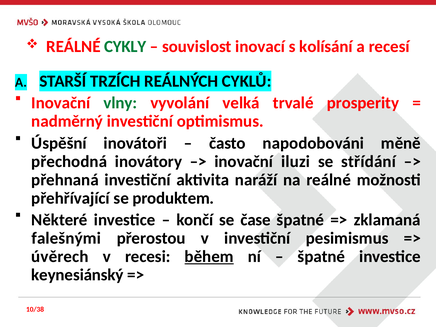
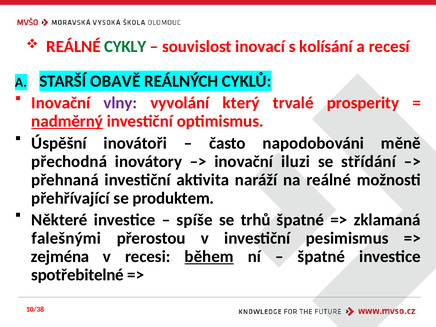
TRZÍCH: TRZÍCH -> OBAVĚ
vlny colour: green -> purple
velká: velká -> který
nadměrný underline: none -> present
končí: končí -> spíše
čase: čase -> trhů
úvěrech: úvěrech -> zejména
keynesiánský: keynesiánský -> spotřebitelné
